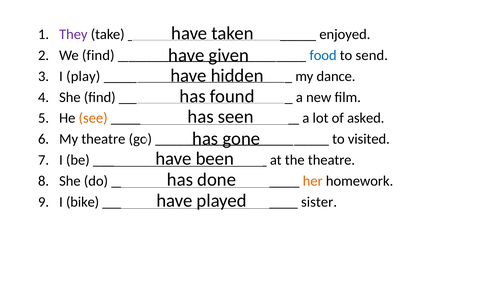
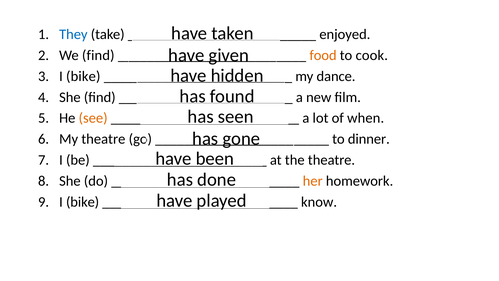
They colour: purple -> blue
food colour: blue -> orange
send: send -> cook
play at (83, 76): play -> bike
asked: asked -> when
visited: visited -> dinner
sister: sister -> know
